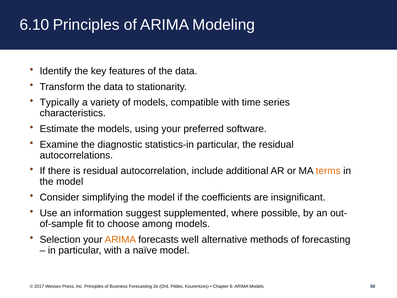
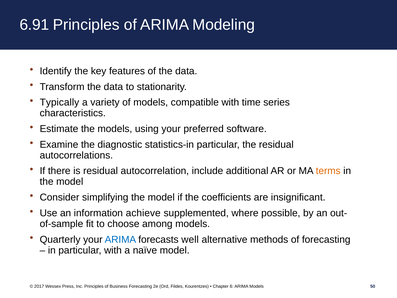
6.10: 6.10 -> 6.91
suggest: suggest -> achieve
Selection: Selection -> Quarterly
ARIMA at (120, 239) colour: orange -> blue
